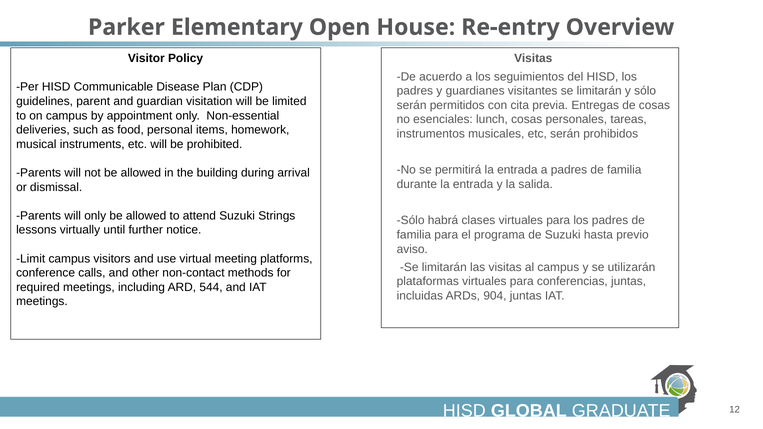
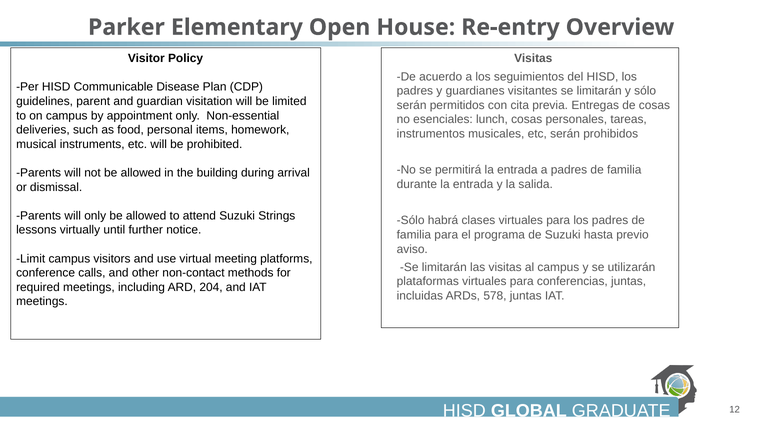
544: 544 -> 204
904: 904 -> 578
